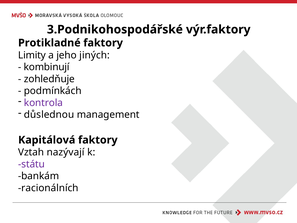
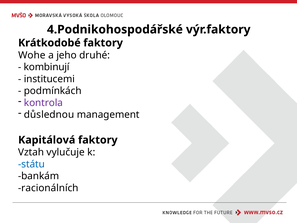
3.Podnikohospodářské: 3.Podnikohospodářské -> 4.Podnikohospodářské
Protikladné: Protikladné -> Krátkodobé
Limity: Limity -> Wohe
jiných: jiných -> druhé
zohledňuje: zohledňuje -> institucemi
nazývají: nazývají -> vylučuje
státu colour: purple -> blue
